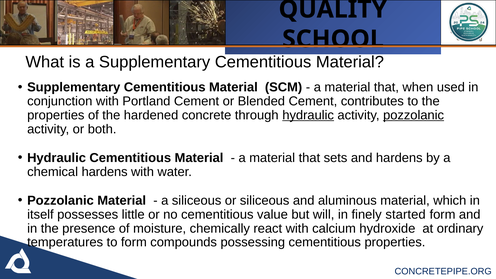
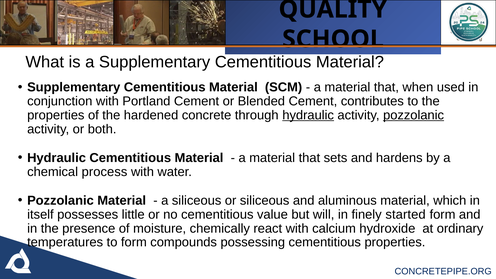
chemical hardens: hardens -> process
